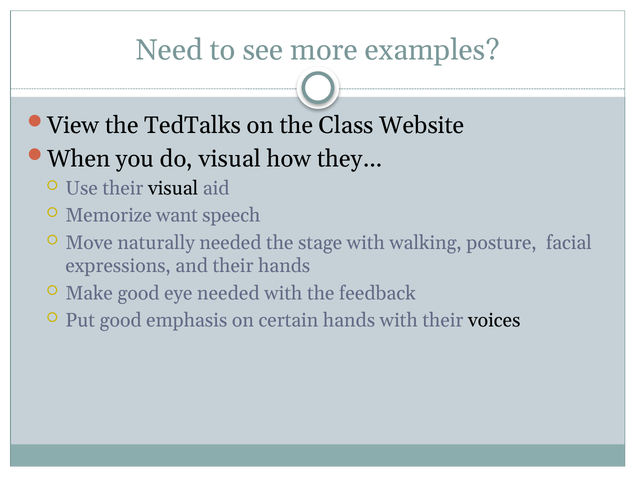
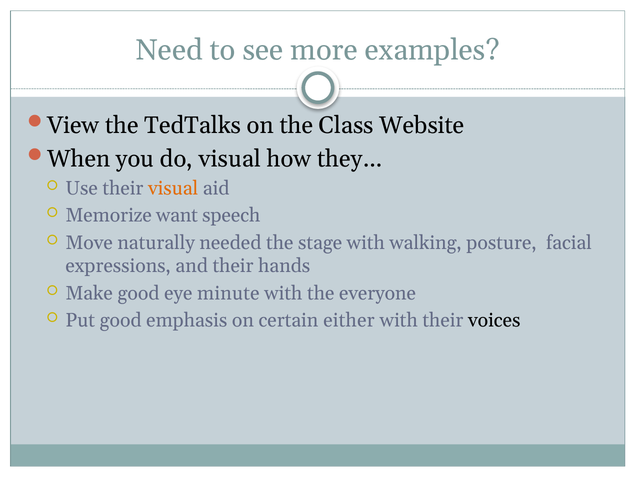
visual at (173, 188) colour: black -> orange
eye needed: needed -> minute
feedback: feedback -> everyone
certain hands: hands -> either
